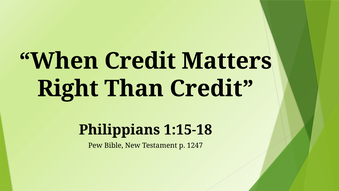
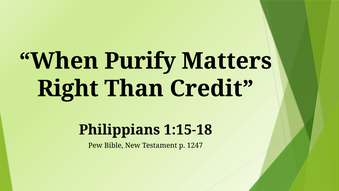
When Credit: Credit -> Purify
